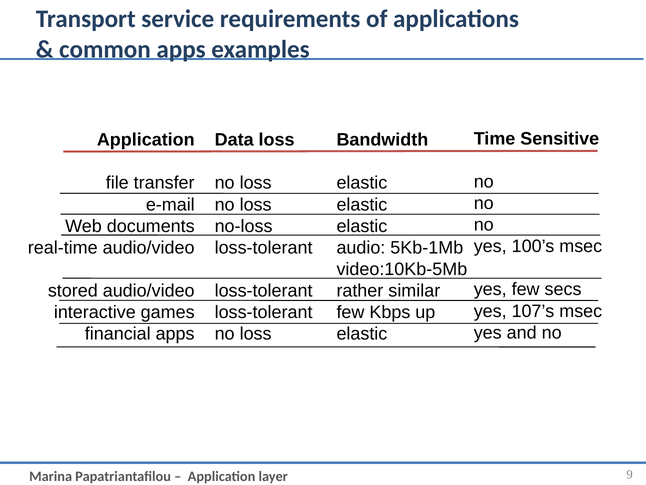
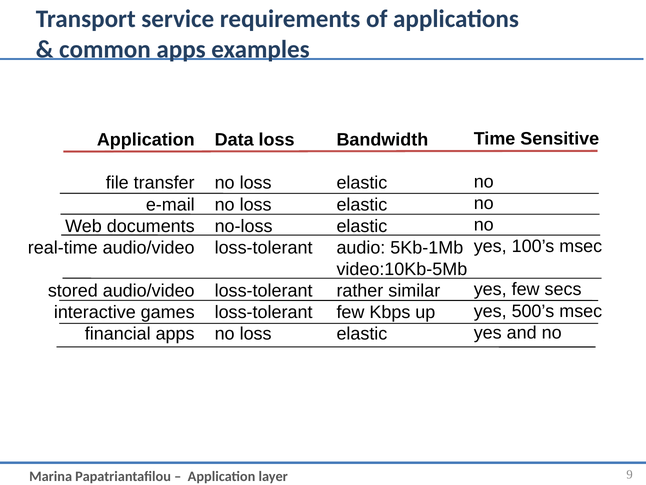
107’s: 107’s -> 500’s
